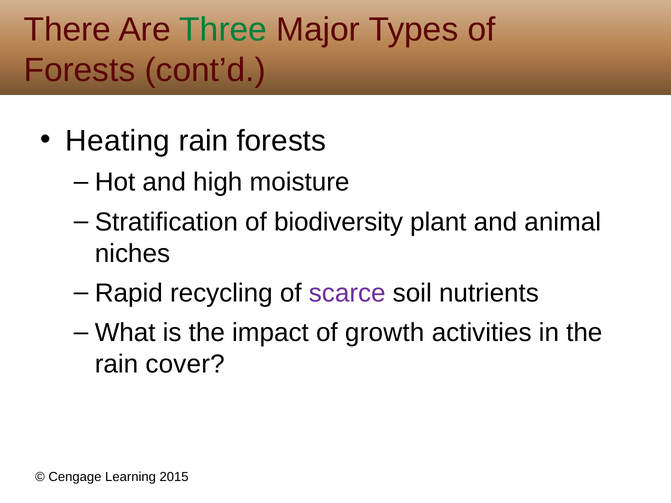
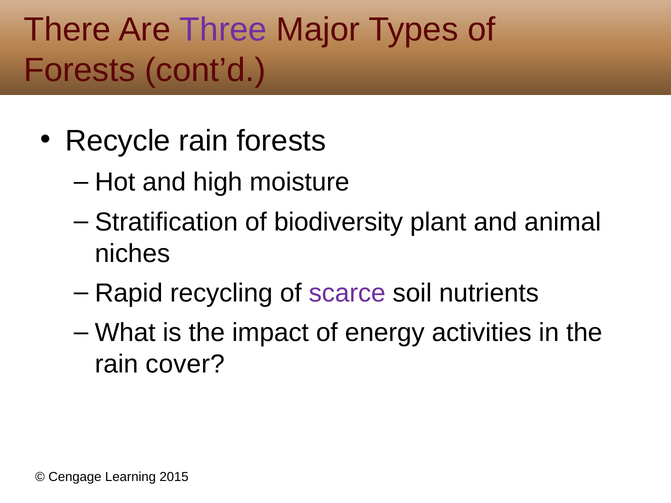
Three colour: green -> purple
Heating: Heating -> Recycle
growth: growth -> energy
